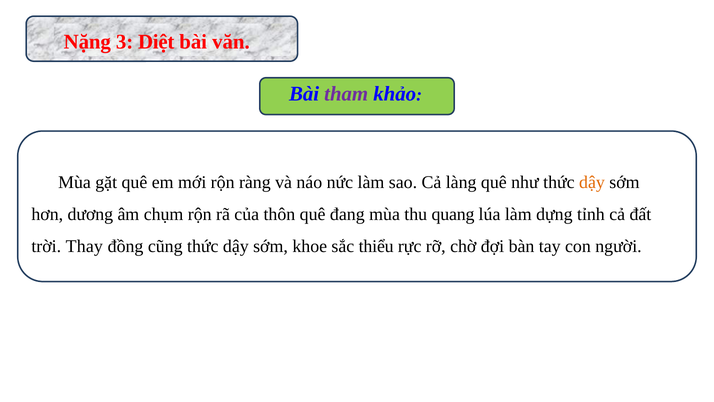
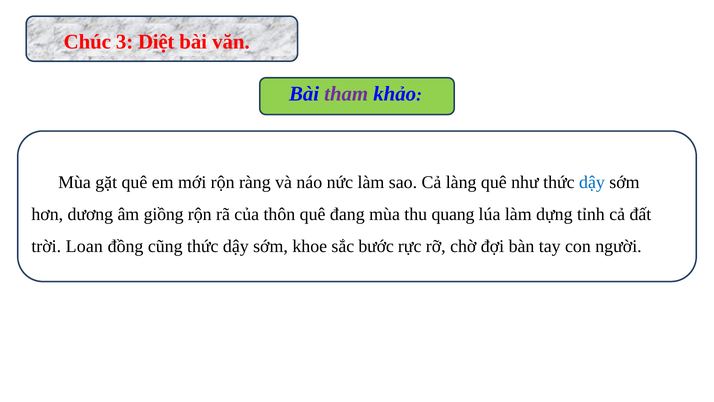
Nặng: Nặng -> Chúc
dậy at (592, 182) colour: orange -> blue
chụm: chụm -> giồng
Thay: Thay -> Loan
thiểu: thiểu -> bước
